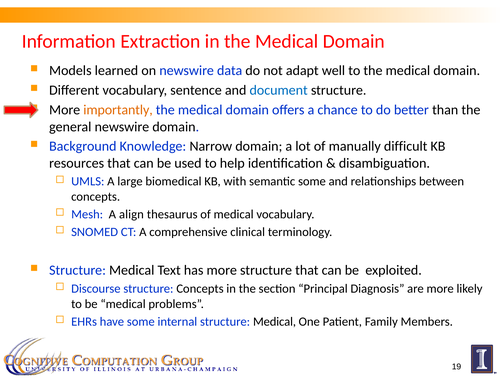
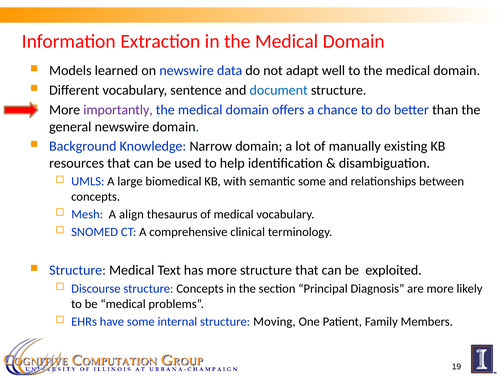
importantly colour: orange -> purple
difficult: difficult -> existing
internal structure Medical: Medical -> Moving
